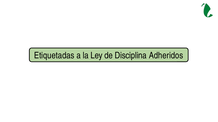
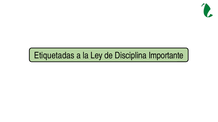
Adheridos: Adheridos -> Importante
